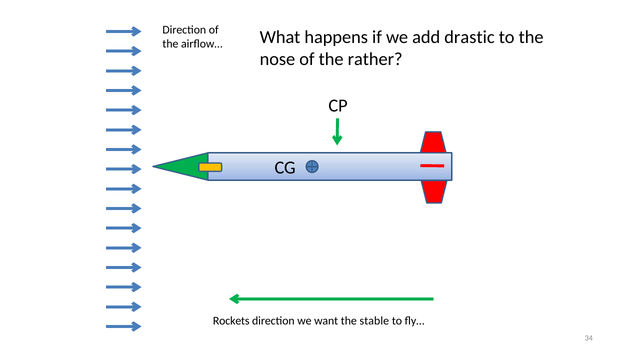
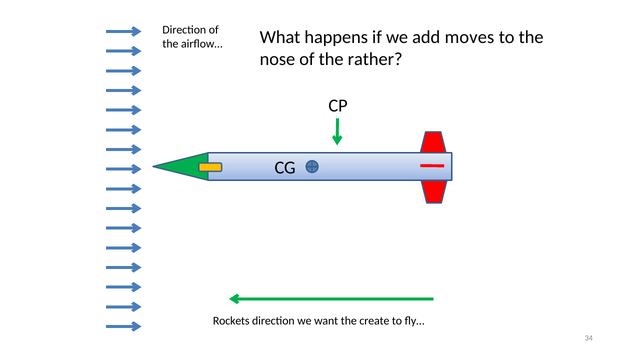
drastic: drastic -> moves
stable: stable -> create
